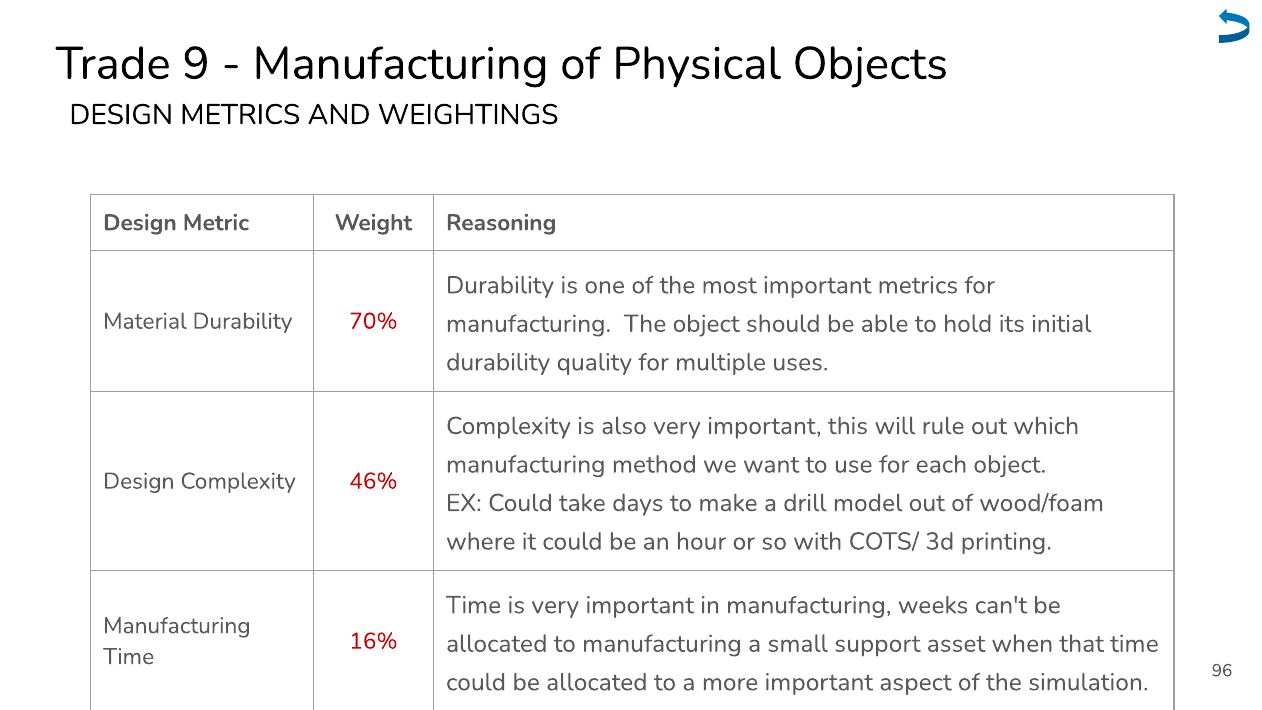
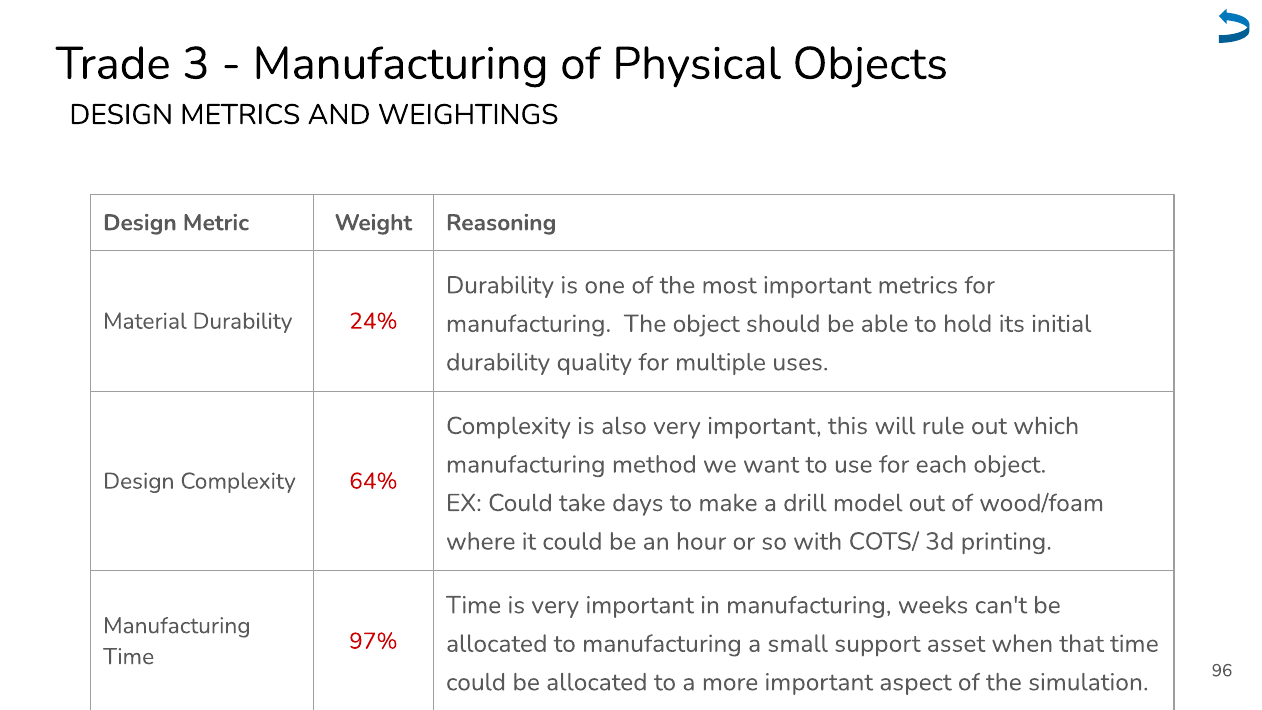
9: 9 -> 3
70%: 70% -> 24%
46%: 46% -> 64%
16%: 16% -> 97%
